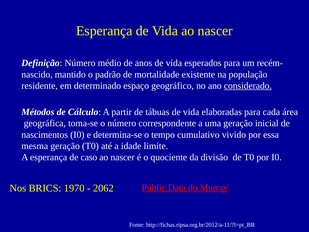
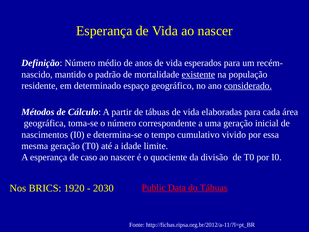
existente underline: none -> present
do Murray: Murray -> Tábuas
1970: 1970 -> 1920
2062: 2062 -> 2030
